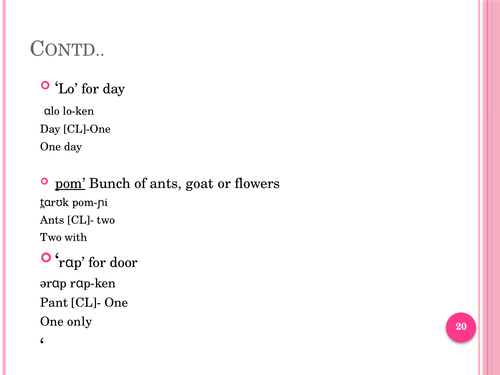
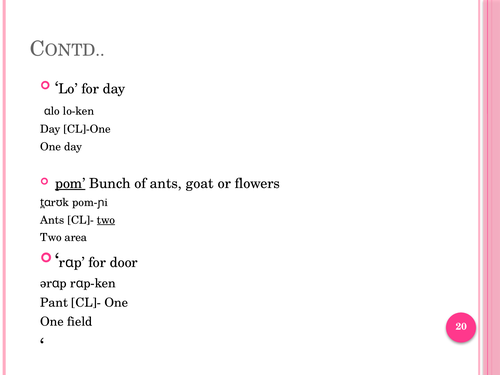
two at (106, 220) underline: none -> present
with: with -> area
only: only -> field
